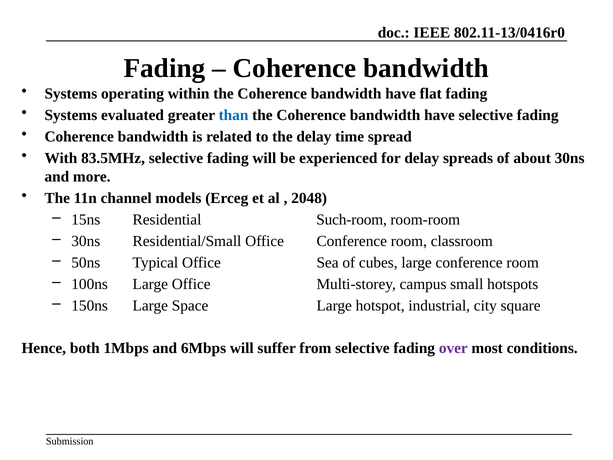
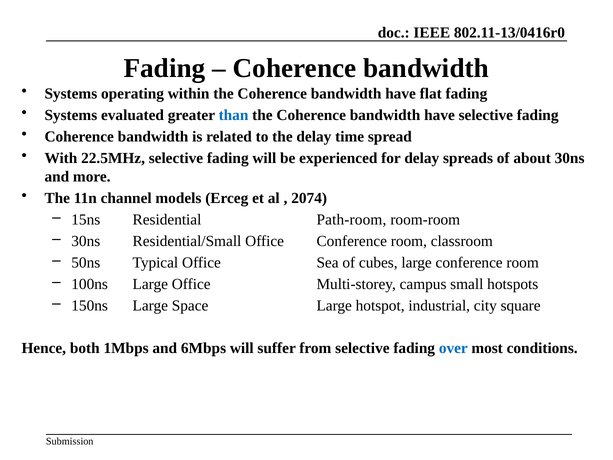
83.5MHz: 83.5MHz -> 22.5MHz
2048: 2048 -> 2074
Such-room: Such-room -> Path-room
over colour: purple -> blue
